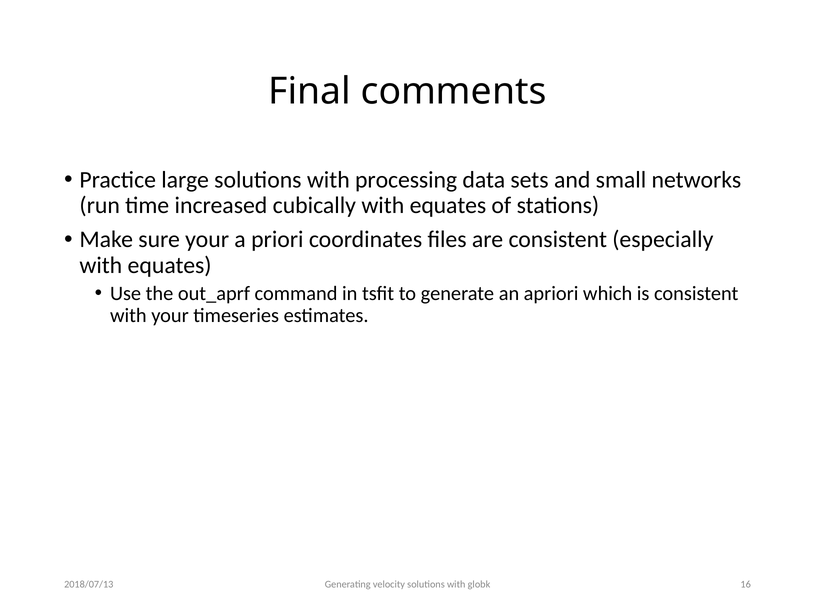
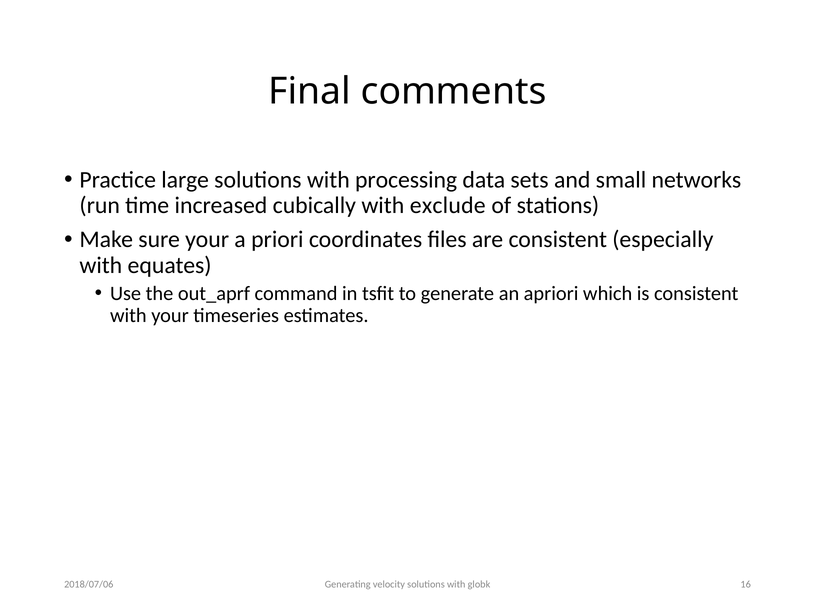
cubically with equates: equates -> exclude
2018/07/13: 2018/07/13 -> 2018/07/06
